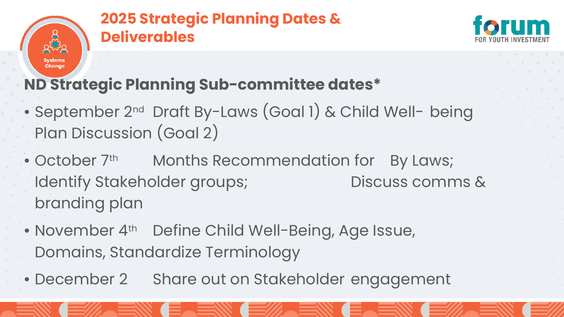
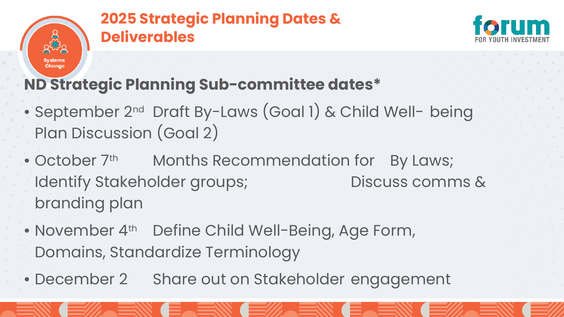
Issue: Issue -> Form
